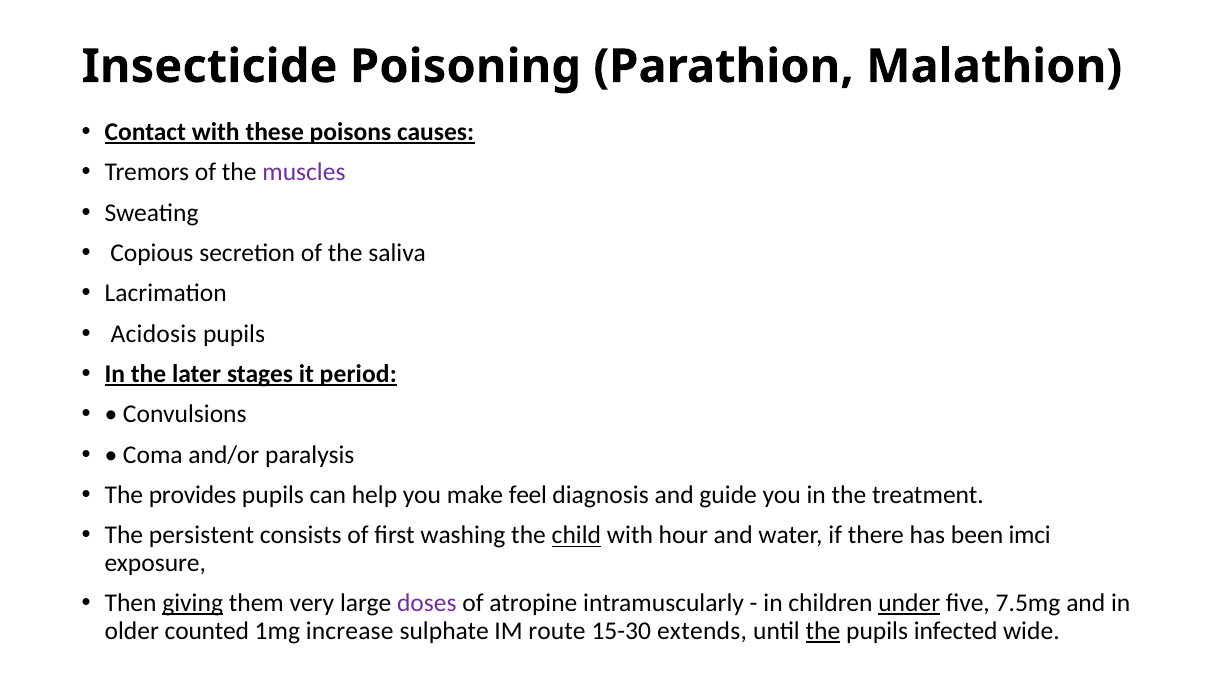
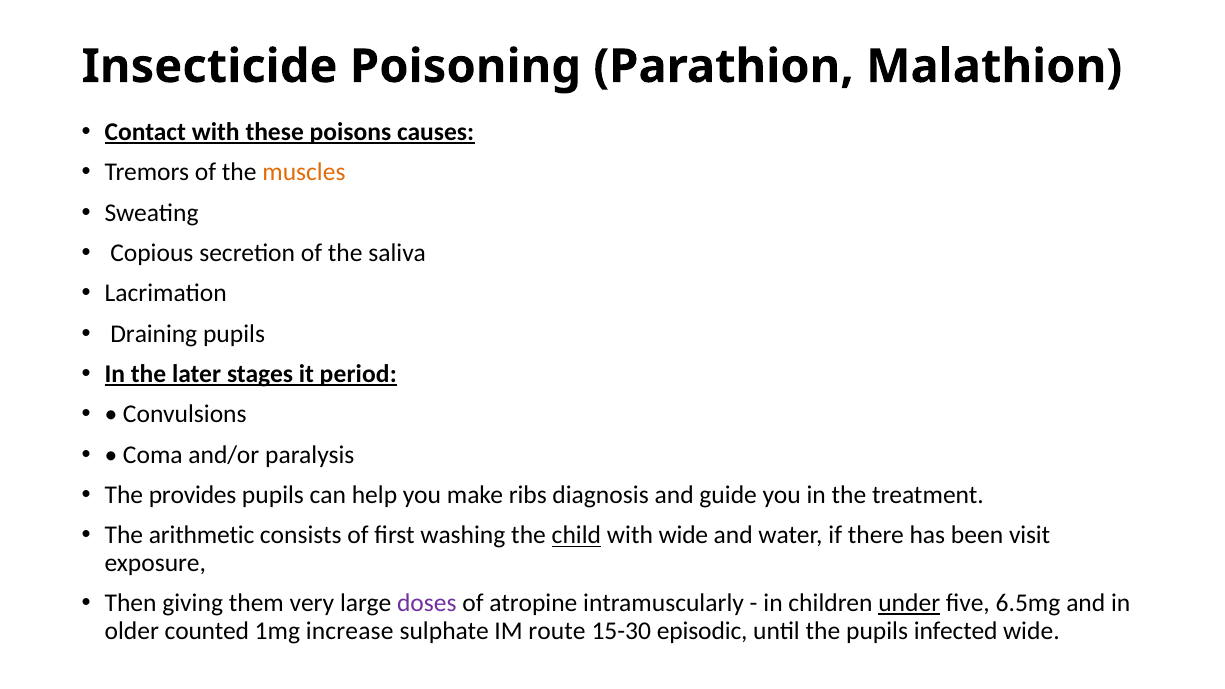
muscles colour: purple -> orange
Acidosis: Acidosis -> Draining
feel: feel -> ribs
persistent: persistent -> arithmetic
with hour: hour -> wide
imci: imci -> visit
giving underline: present -> none
7.5mg: 7.5mg -> 6.5mg
extends: extends -> episodic
the at (823, 631) underline: present -> none
